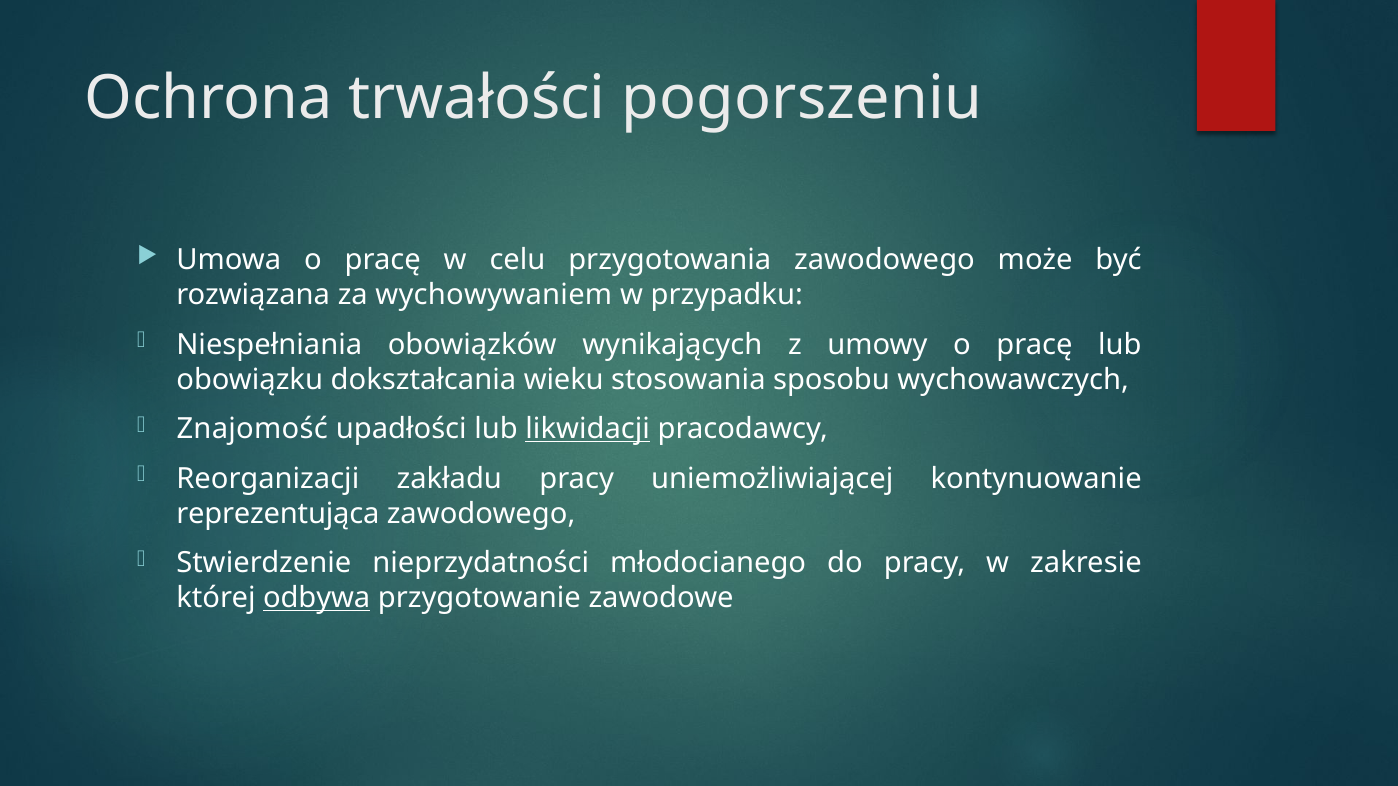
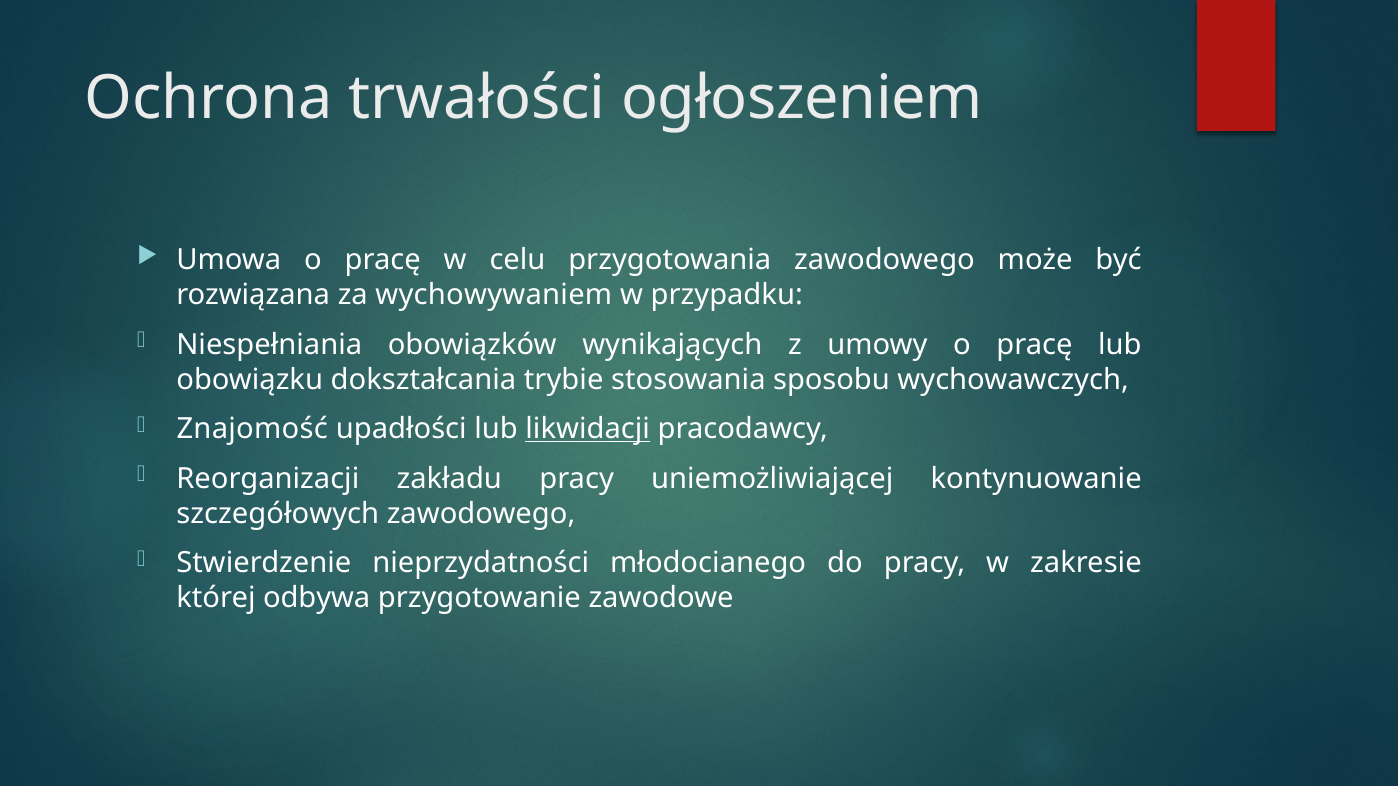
pogorszeniu: pogorszeniu -> ogłoszeniem
wieku: wieku -> trybie
reprezentująca: reprezentująca -> szczegółowych
odbywa underline: present -> none
